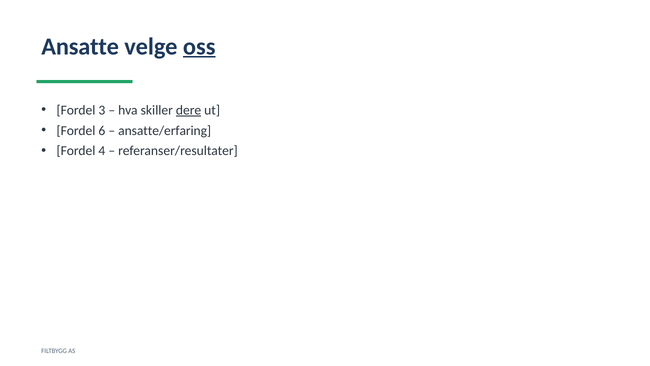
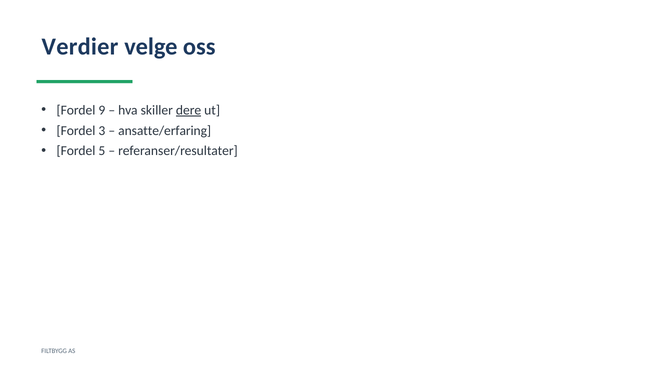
Ansatte: Ansatte -> Verdier
oss underline: present -> none
3: 3 -> 9
6: 6 -> 3
4: 4 -> 5
